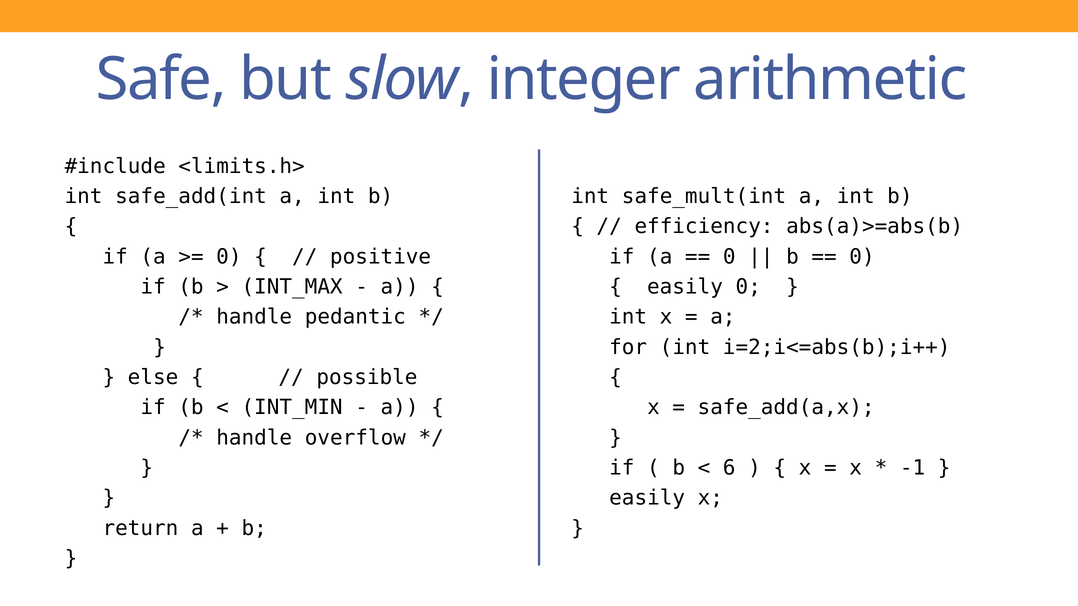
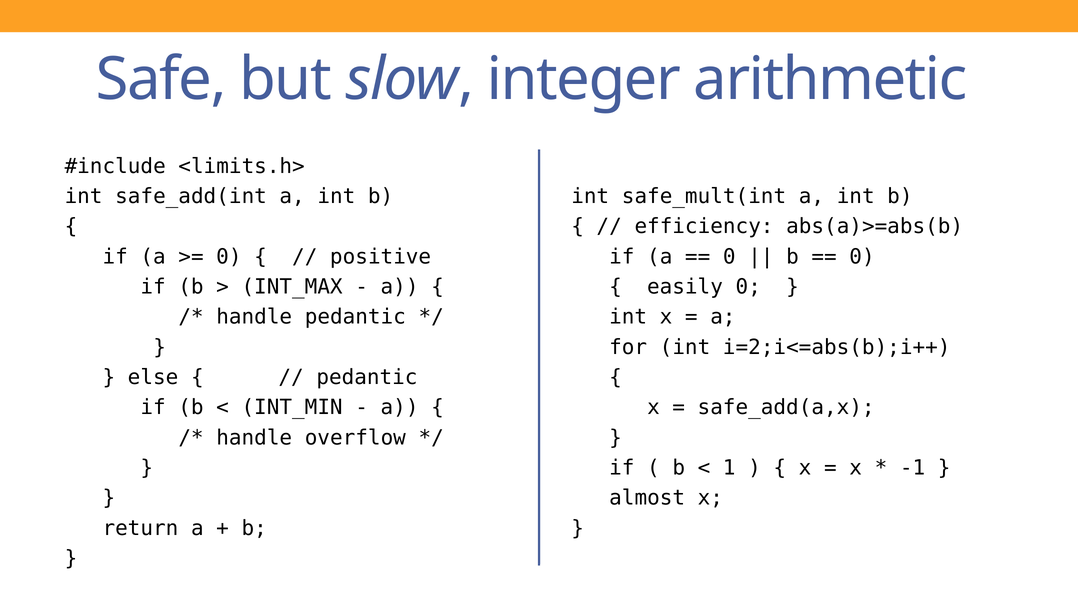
possible at (367, 378): possible -> pedantic
6: 6 -> 1
easily at (647, 498): easily -> almost
